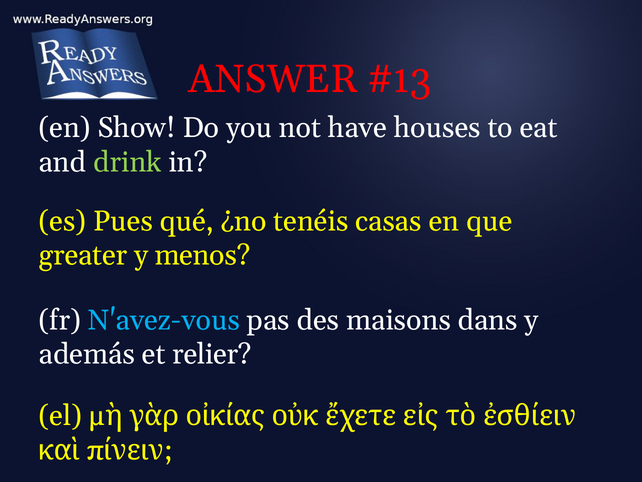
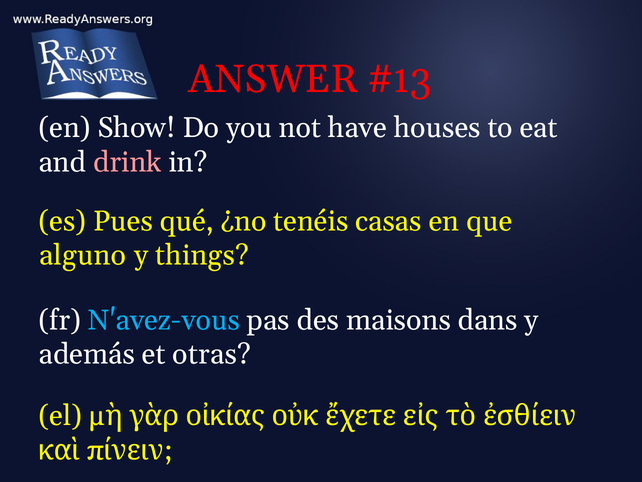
drink colour: light green -> pink
greater: greater -> alguno
menos: menos -> things
relier: relier -> otras
